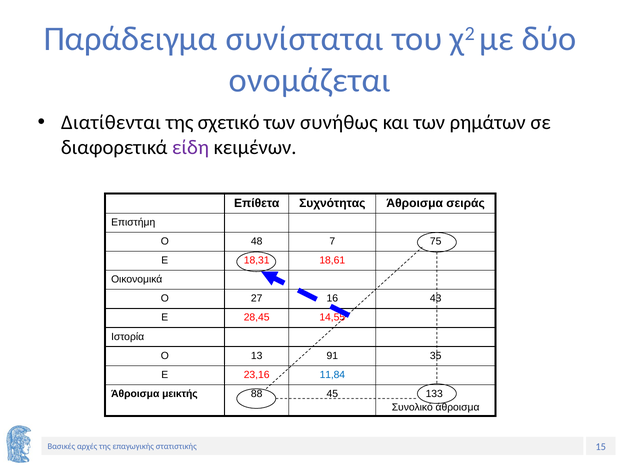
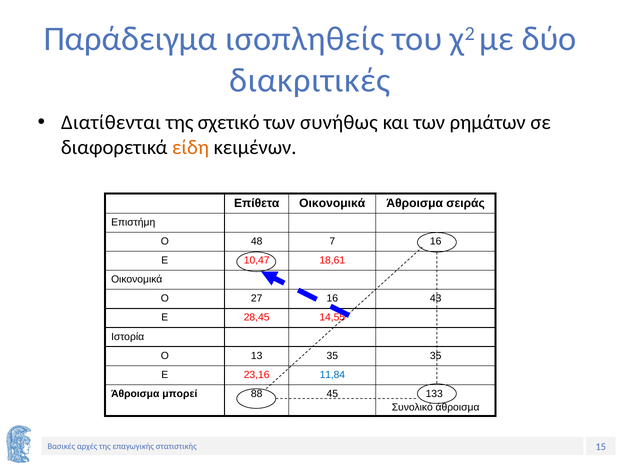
συνίσταται: συνίσταται -> ισοπληθείς
ονομάζεται: ονομάζεται -> διακριτικές
είδη colour: purple -> orange
Επίθετα Συχνότητας: Συχνότητας -> Οικονομικά
7 75: 75 -> 16
18,31: 18,31 -> 10,47
13 91: 91 -> 35
μεικτής: μεικτής -> μπορεί
